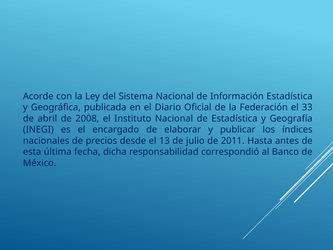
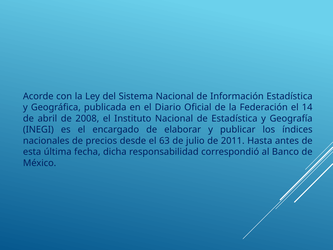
33: 33 -> 14
13: 13 -> 63
